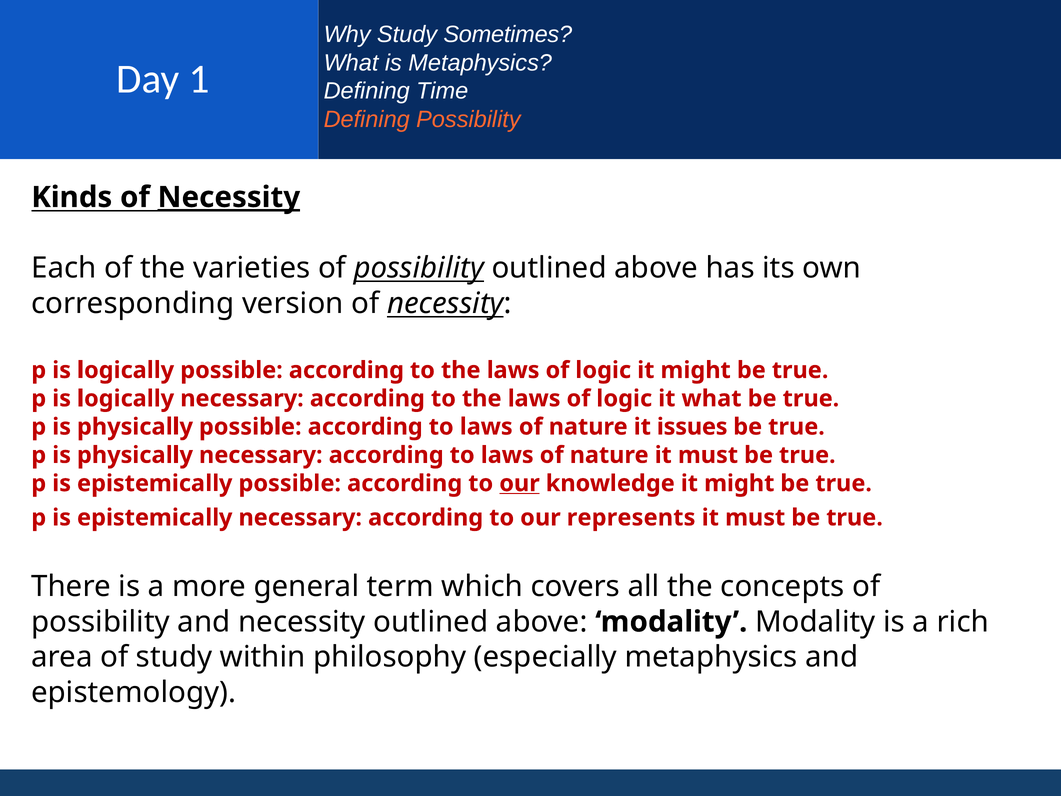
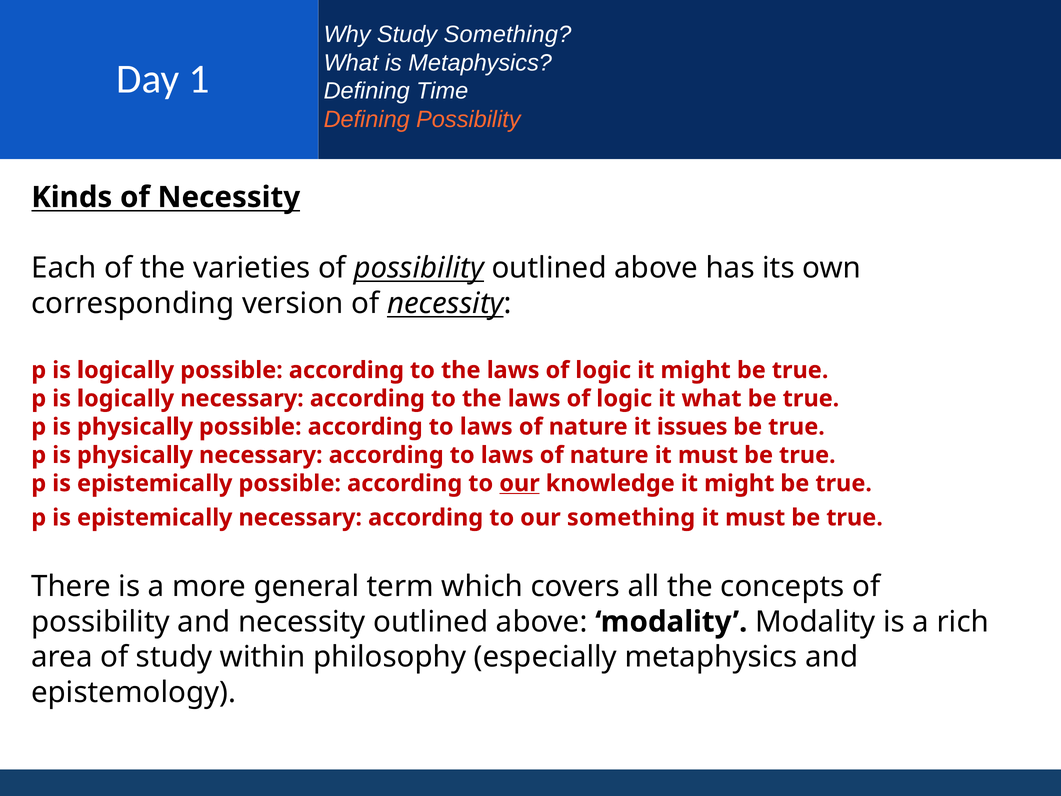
Study Sometimes: Sometimes -> Something
Necessity at (229, 197) underline: present -> none
our represents: represents -> something
